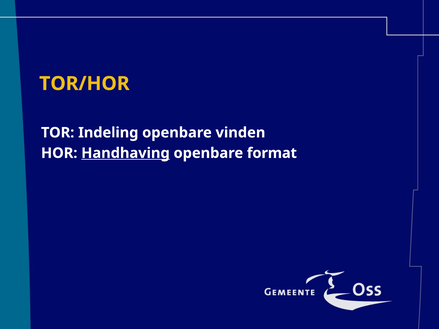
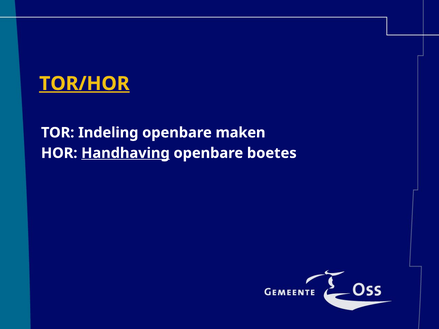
TOR/HOR underline: none -> present
vinden: vinden -> maken
format: format -> boetes
